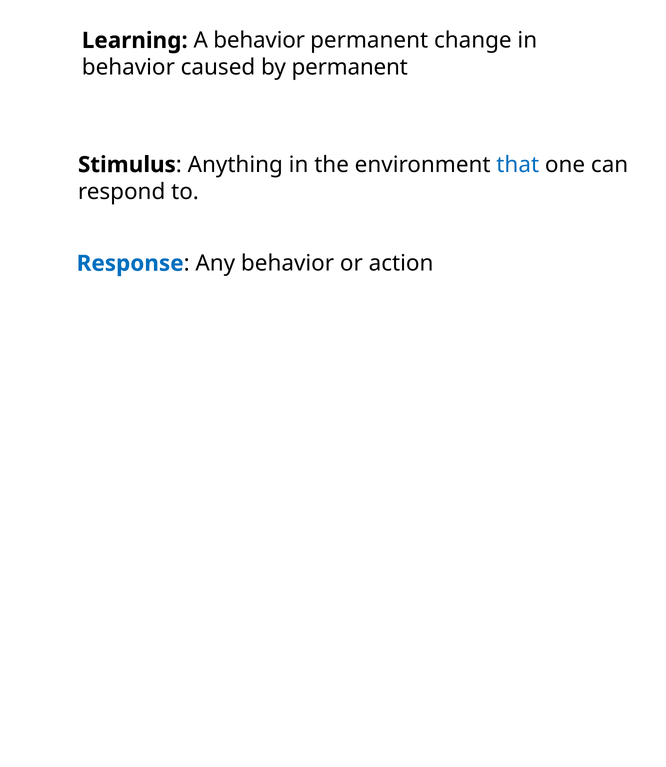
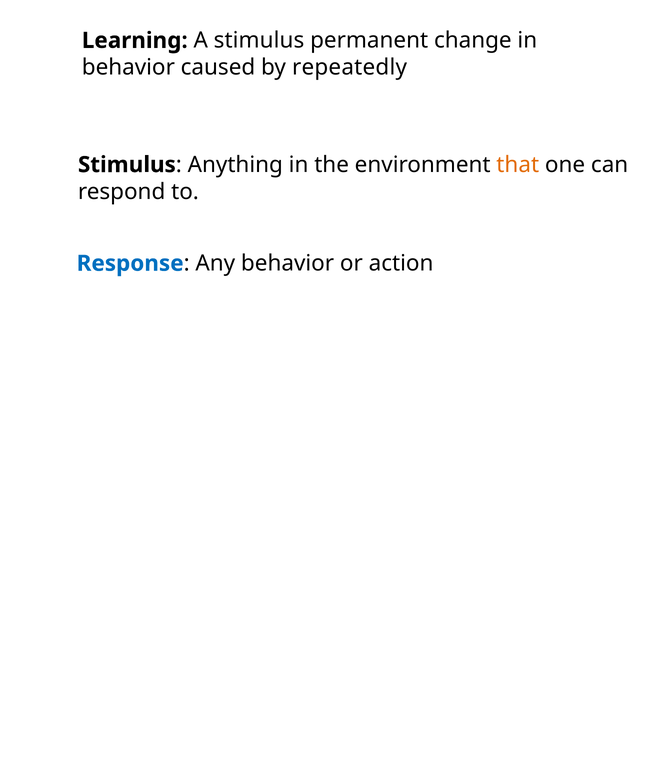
A behavior: behavior -> stimulus
by permanent: permanent -> repeatedly
that colour: blue -> orange
